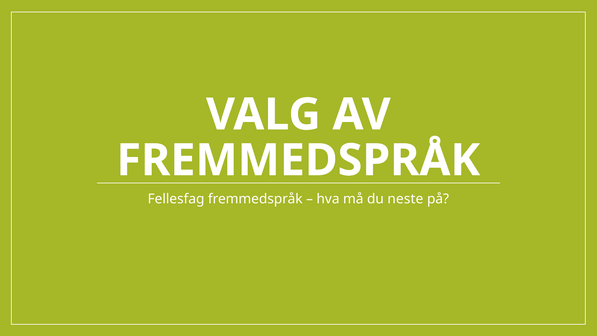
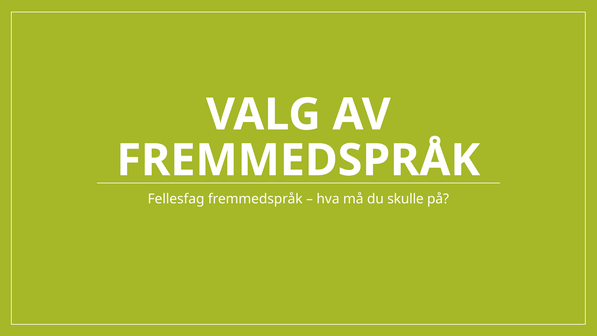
neste: neste -> skulle
